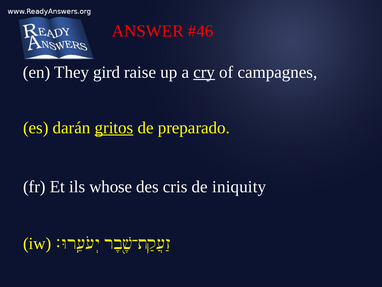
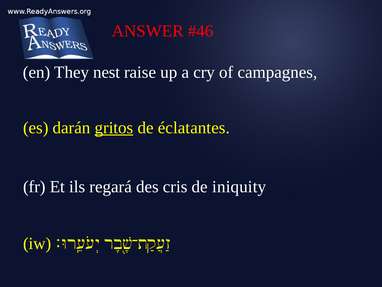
gird: gird -> nest
cry underline: present -> none
preparado: preparado -> éclatantes
whose: whose -> regará
